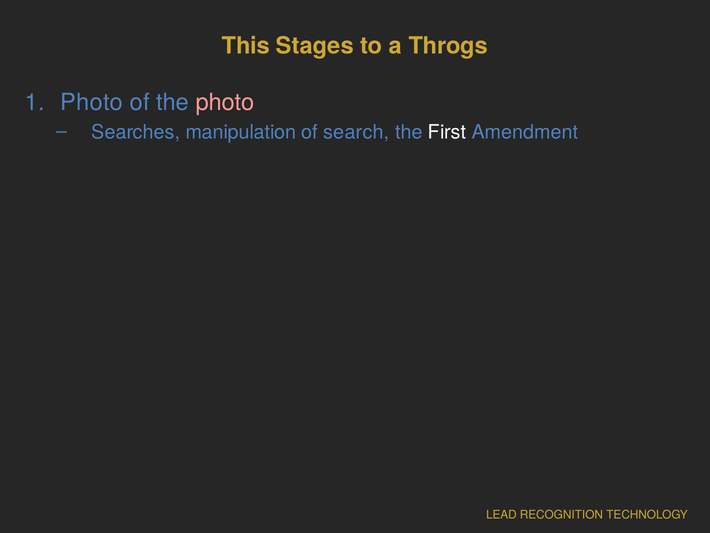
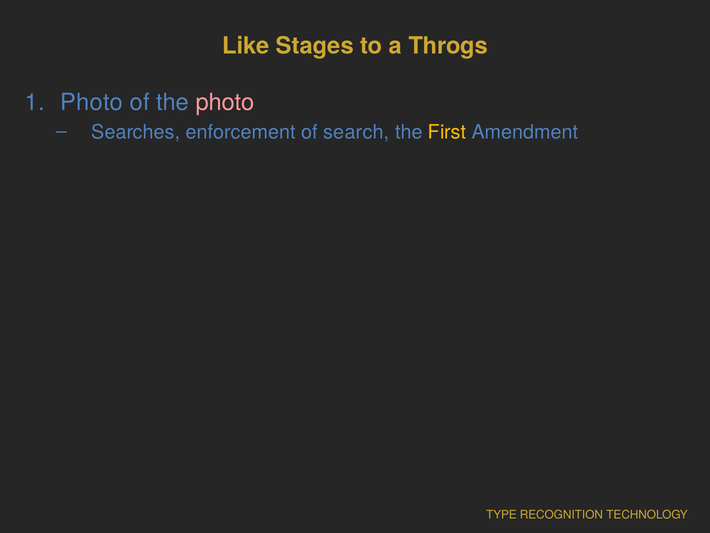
This: This -> Like
manipulation: manipulation -> enforcement
First colour: white -> yellow
LEAD: LEAD -> TYPE
